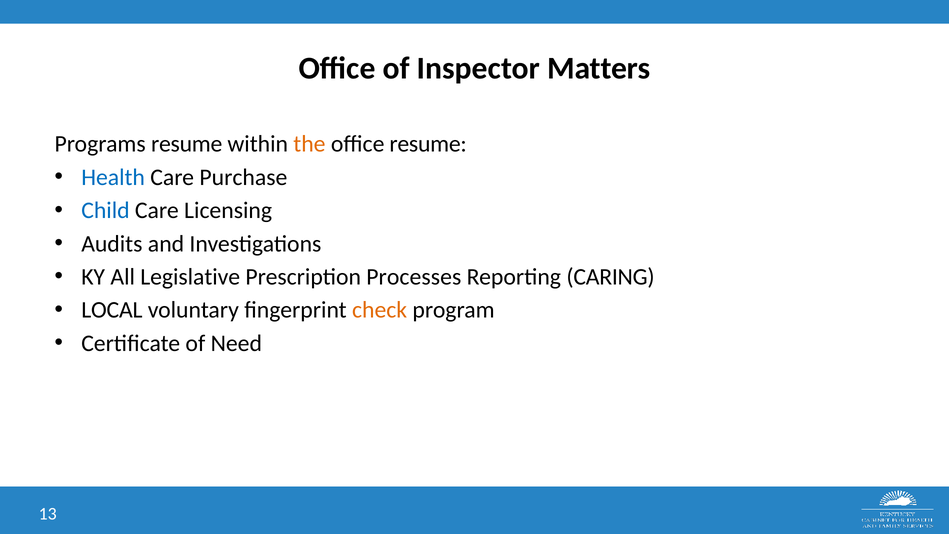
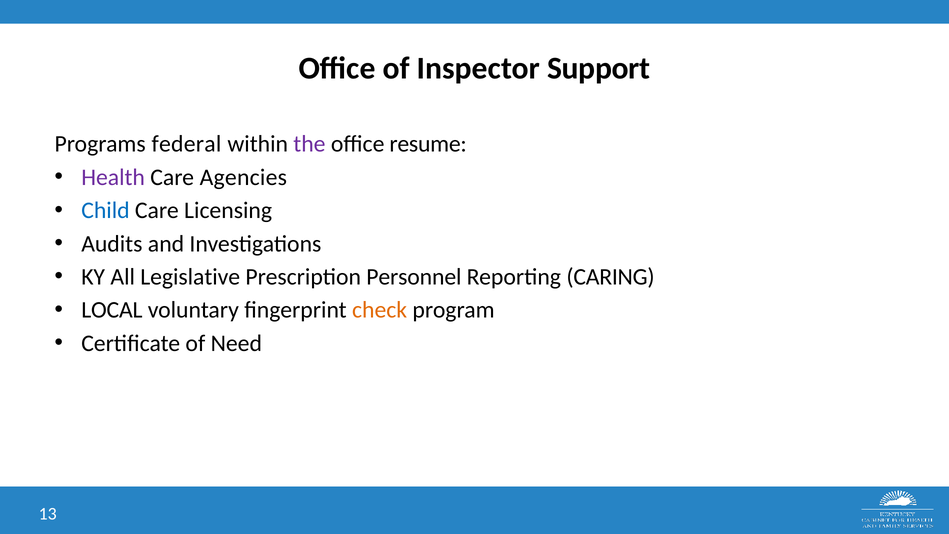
Matters: Matters -> Support
Programs resume: resume -> federal
the colour: orange -> purple
Health colour: blue -> purple
Purchase: Purchase -> Agencies
Processes: Processes -> Personnel
